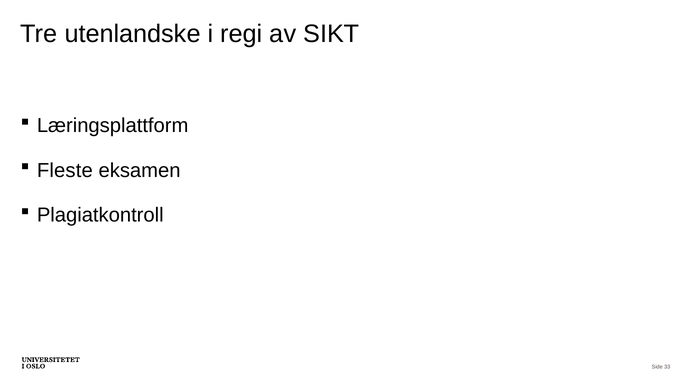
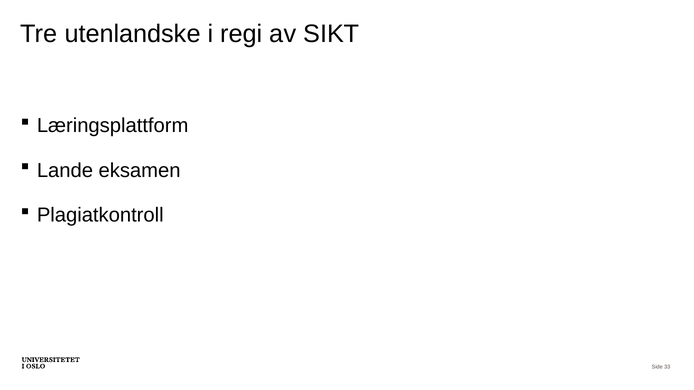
Fleste: Fleste -> Lande
